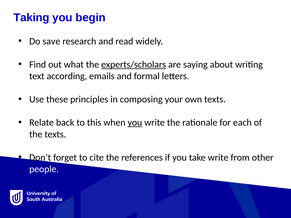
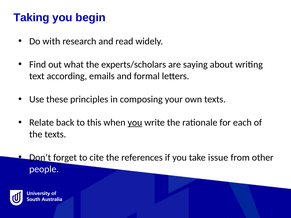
save: save -> with
experts/scholars underline: present -> none
take write: write -> issue
